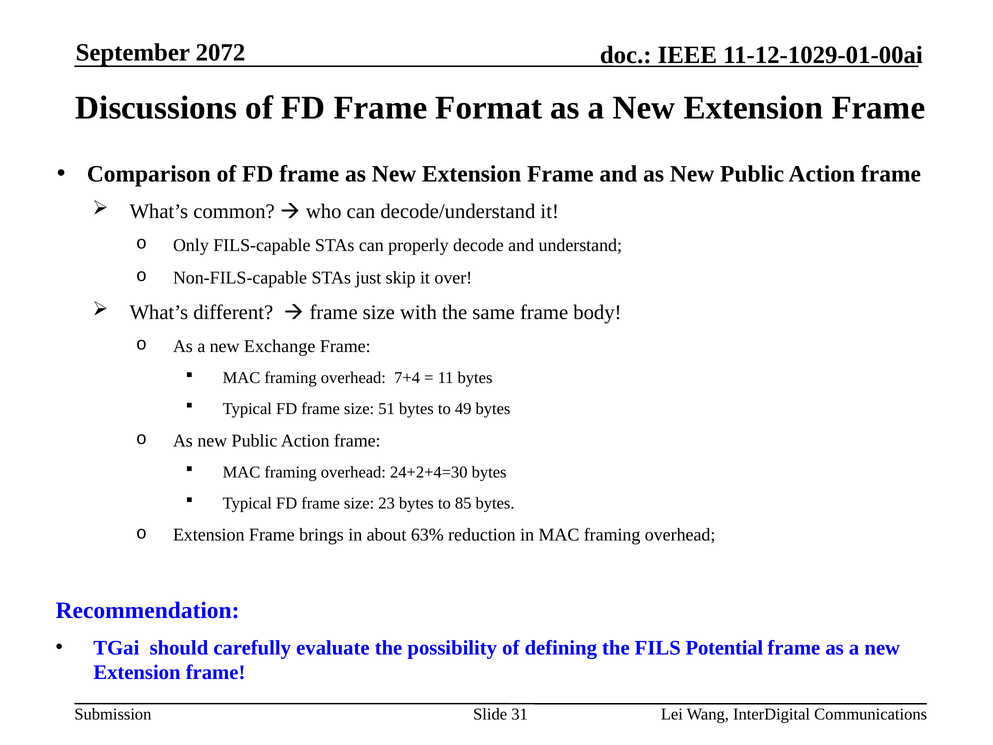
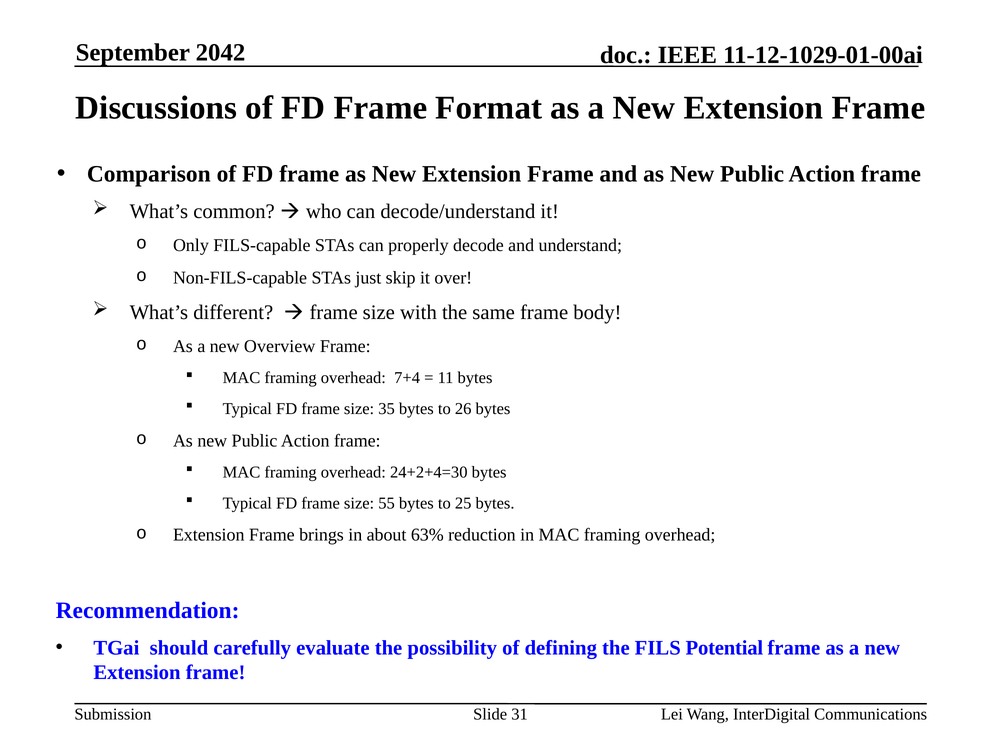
2072: 2072 -> 2042
Exchange: Exchange -> Overview
51: 51 -> 35
49: 49 -> 26
23: 23 -> 55
85: 85 -> 25
